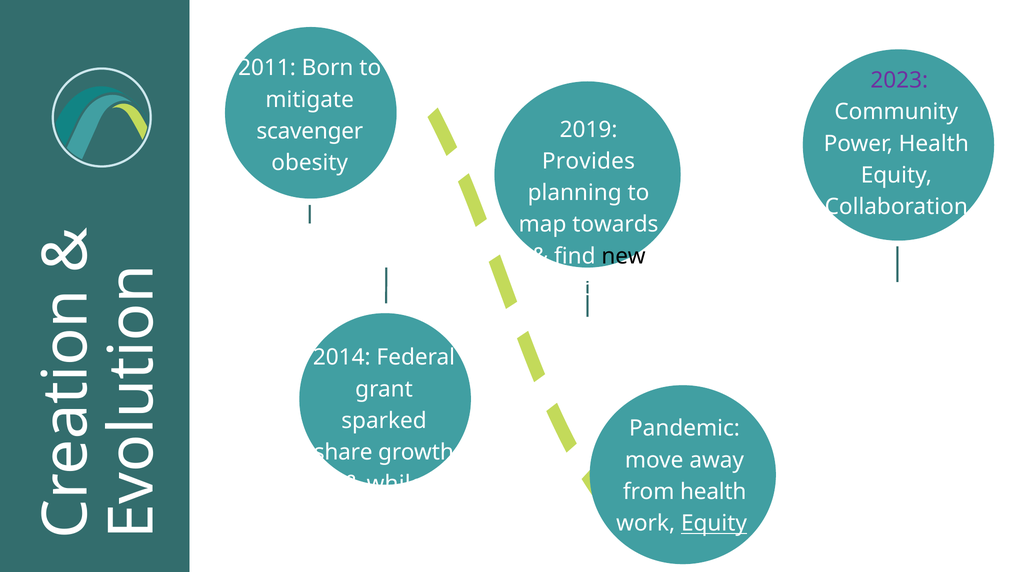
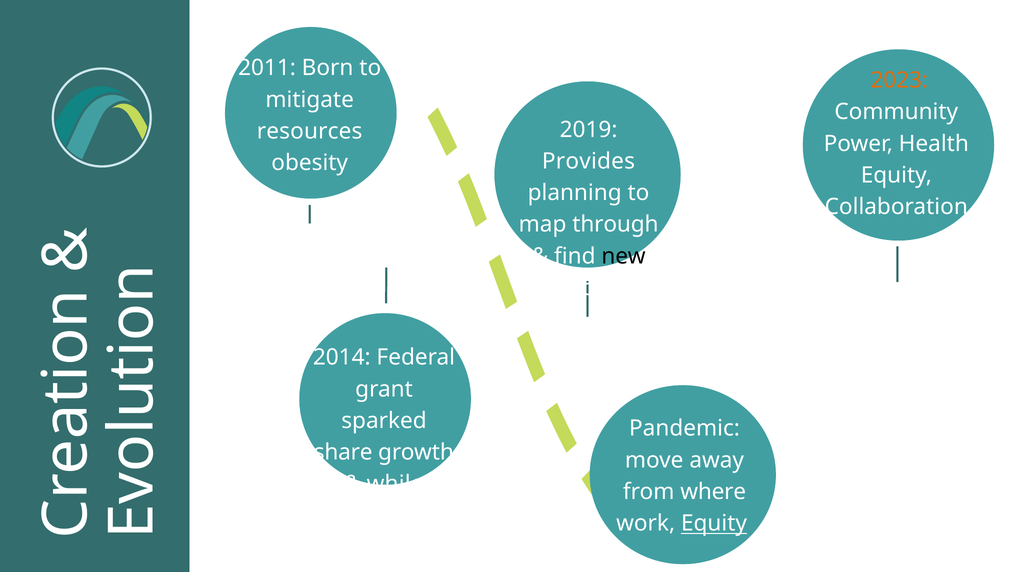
2023 colour: purple -> orange
scavenger: scavenger -> resources
towards: towards -> through
from health: health -> where
